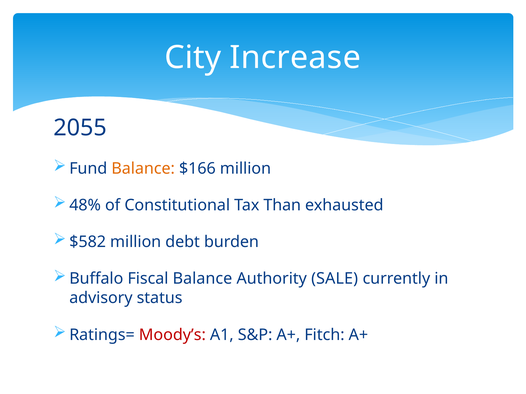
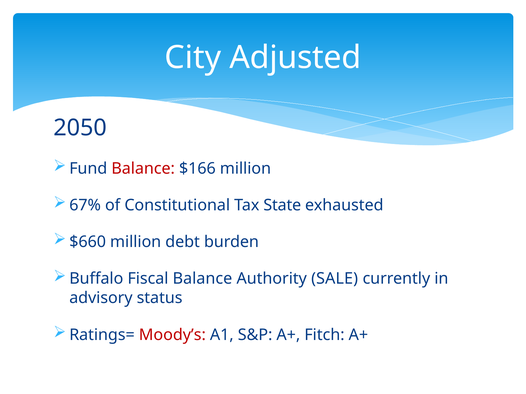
Increase: Increase -> Adjusted
2055: 2055 -> 2050
Balance at (143, 169) colour: orange -> red
48%: 48% -> 67%
Than: Than -> State
$582: $582 -> $660
